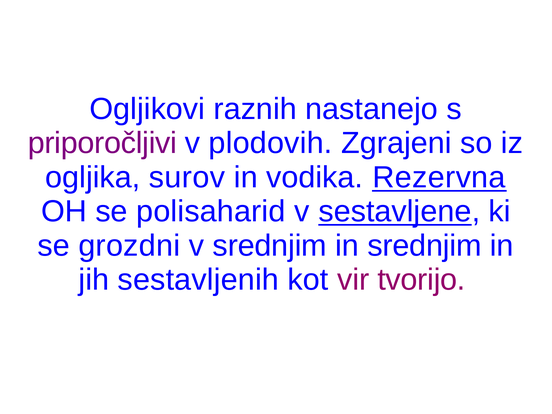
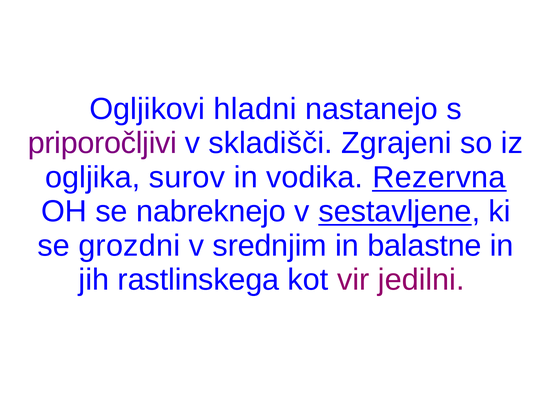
raznih: raznih -> hladni
plodovih: plodovih -> skladišči
polisaharid: polisaharid -> nabreknejo
in srednjim: srednjim -> balastne
sestavljenih: sestavljenih -> rastlinskega
tvorijo: tvorijo -> jedilni
